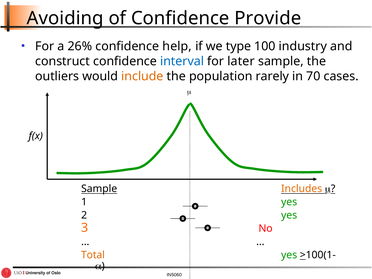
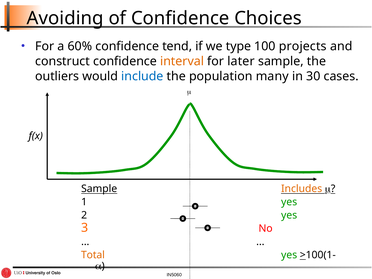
Provide: Provide -> Choices
26%: 26% -> 60%
help: help -> tend
industry: industry -> projects
interval colour: blue -> orange
include colour: orange -> blue
rarely: rarely -> many
70: 70 -> 30
